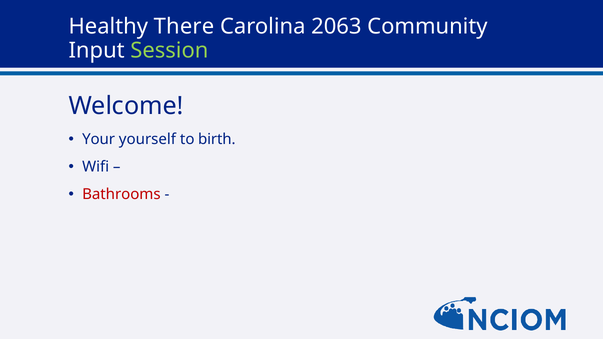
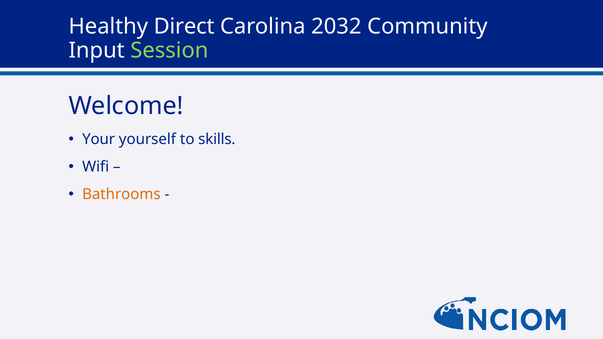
There: There -> Direct
2063: 2063 -> 2032
birth: birth -> skills
Bathrooms colour: red -> orange
